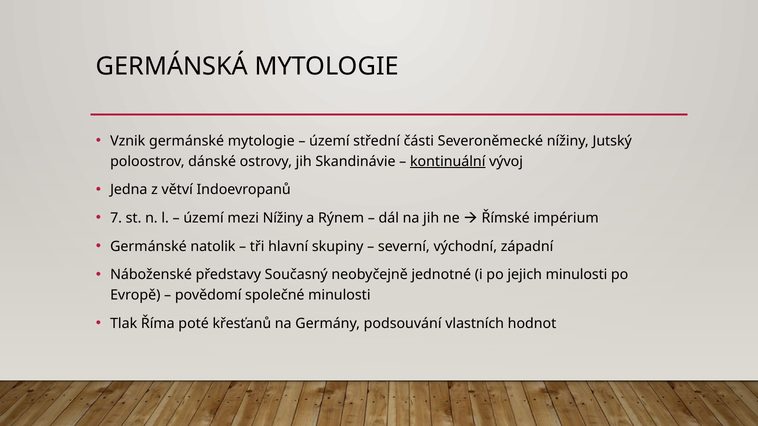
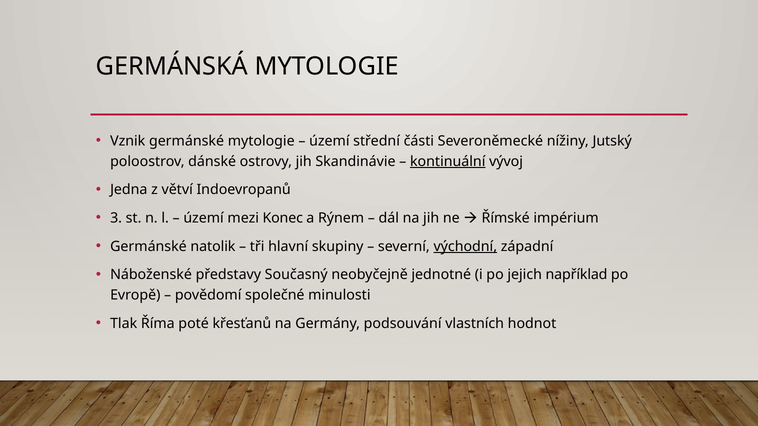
7: 7 -> 3
mezi Nížiny: Nížiny -> Konec
východní underline: none -> present
jejich minulosti: minulosti -> například
